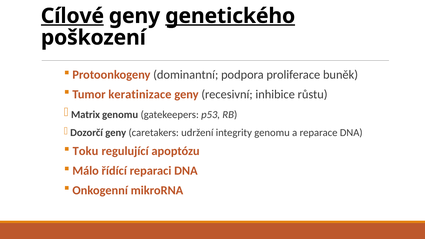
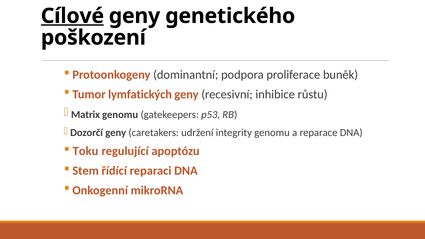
genetického underline: present -> none
keratinizace: keratinizace -> lymfatických
Málo: Málo -> Stem
